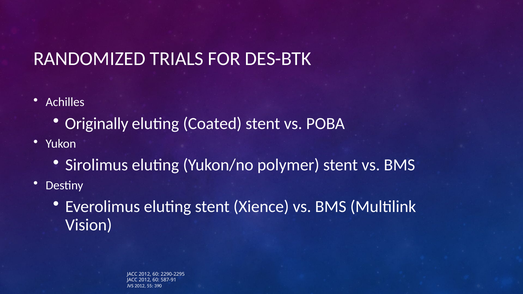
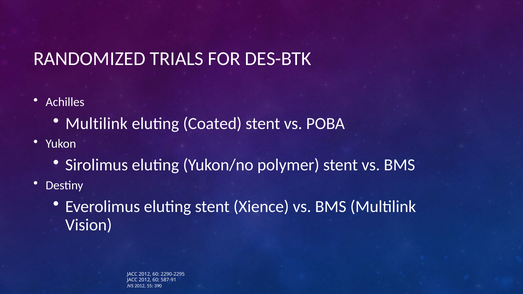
Originally at (97, 124): Originally -> Multilink
